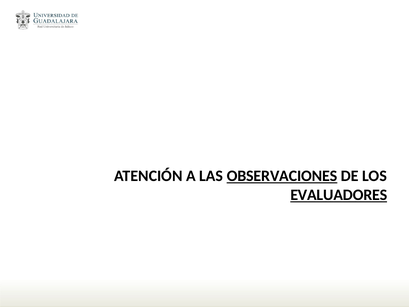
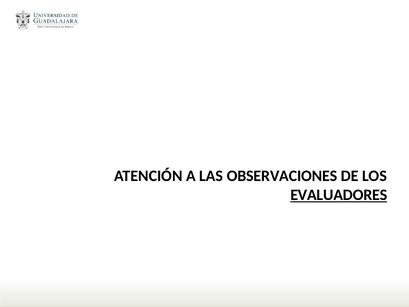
OBSERVACIONES underline: present -> none
